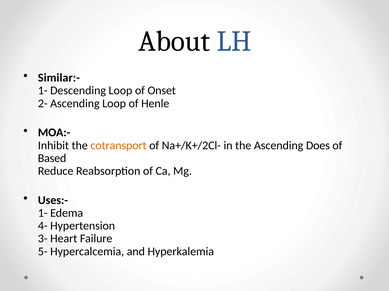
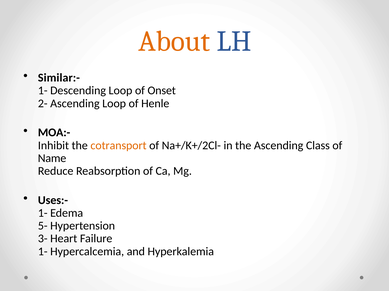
About colour: black -> orange
Does: Does -> Class
Based: Based -> Name
4-: 4- -> 5-
5- at (43, 252): 5- -> 1-
